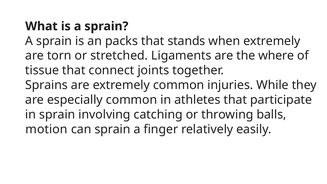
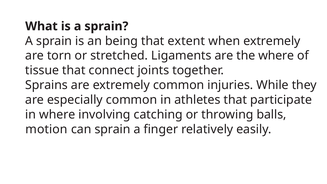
packs: packs -> being
stands: stands -> extent
in sprain: sprain -> where
